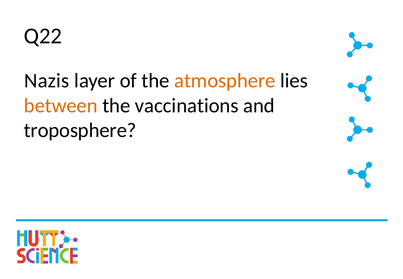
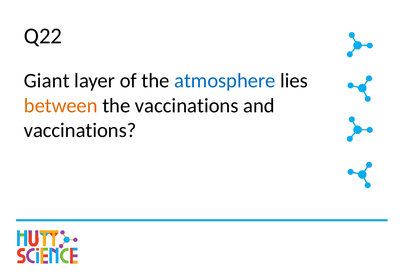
Nazis: Nazis -> Giant
atmosphere colour: orange -> blue
troposphere at (80, 130): troposphere -> vaccinations
